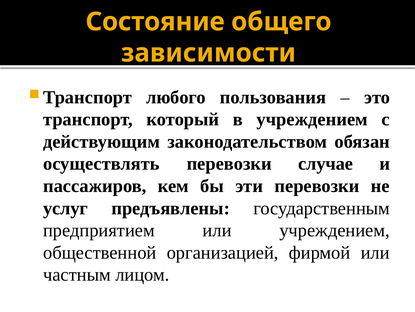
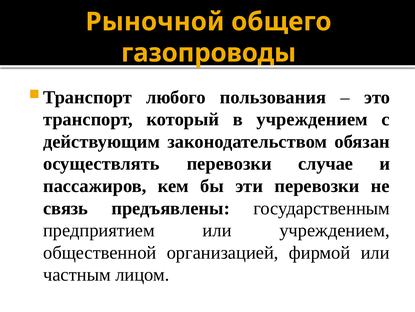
Состояние: Состояние -> Рыночной
зависимости: зависимости -> газопроводы
услуг: услуг -> связь
